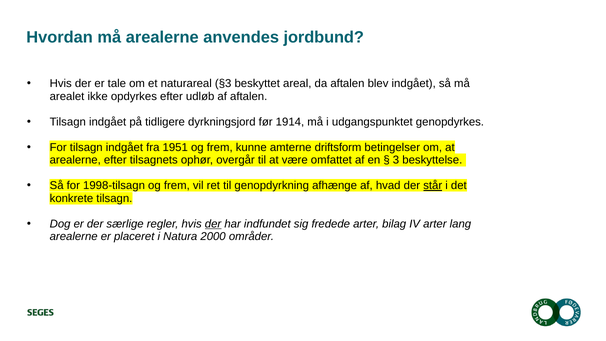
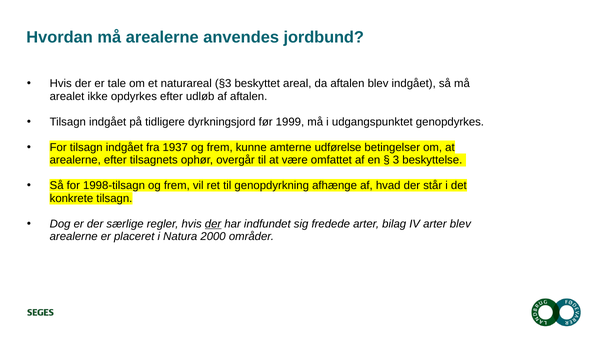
1914: 1914 -> 1999
1951: 1951 -> 1937
driftsform: driftsform -> udførelse
står underline: present -> none
arter lang: lang -> blev
